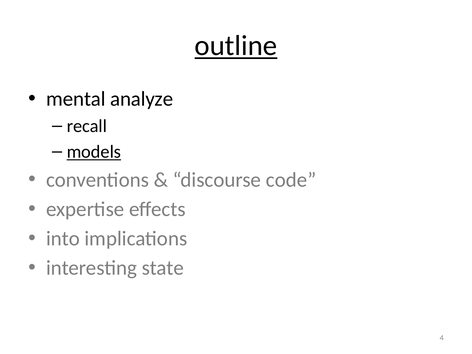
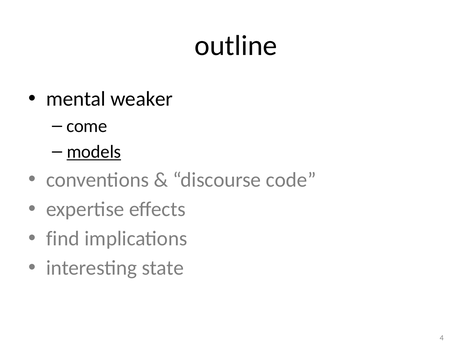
outline underline: present -> none
analyze: analyze -> weaker
recall: recall -> come
into: into -> find
